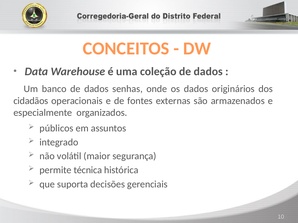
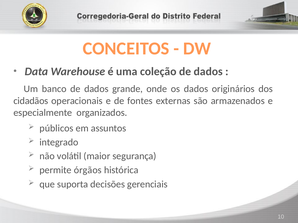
senhas: senhas -> grande
técnica: técnica -> órgãos
